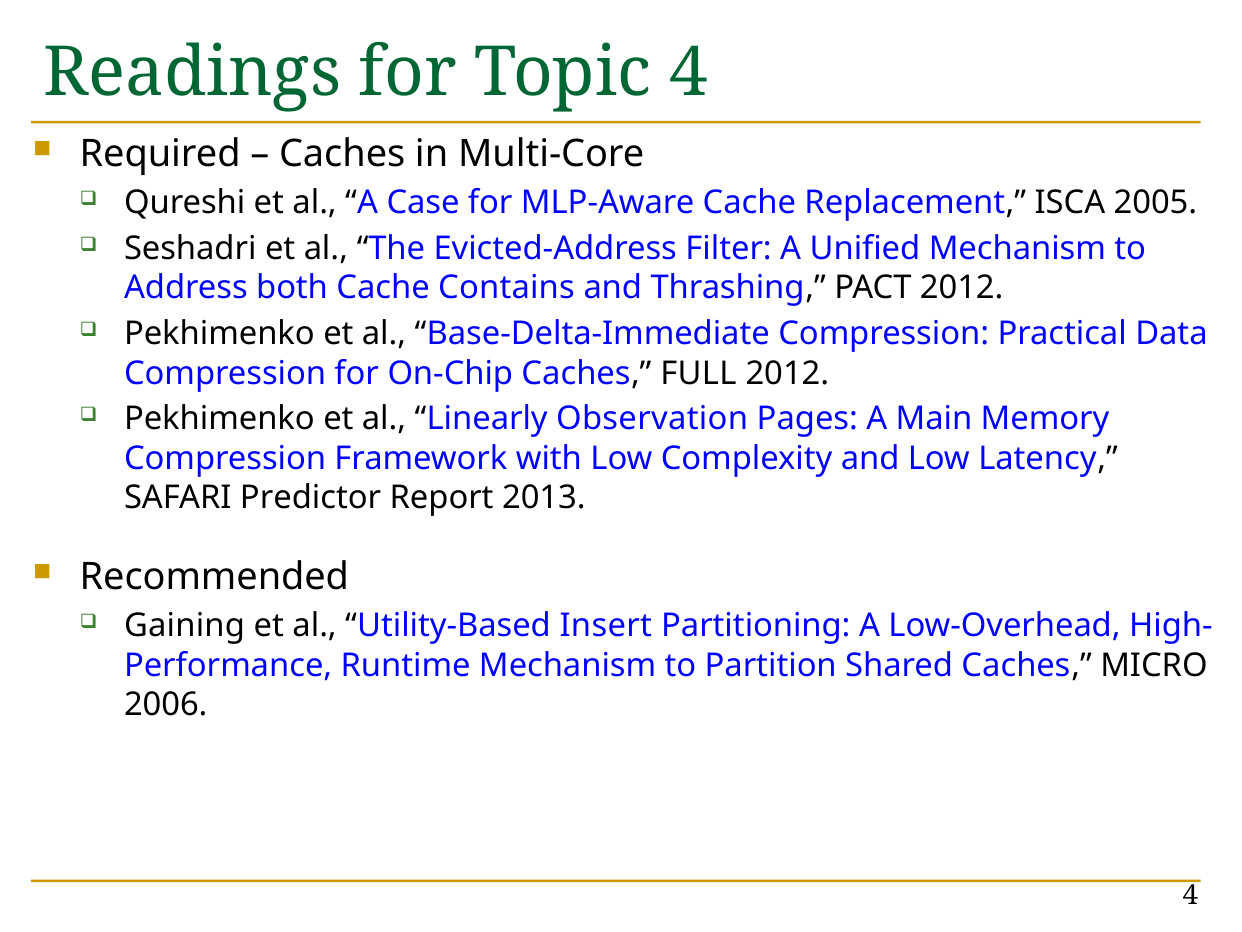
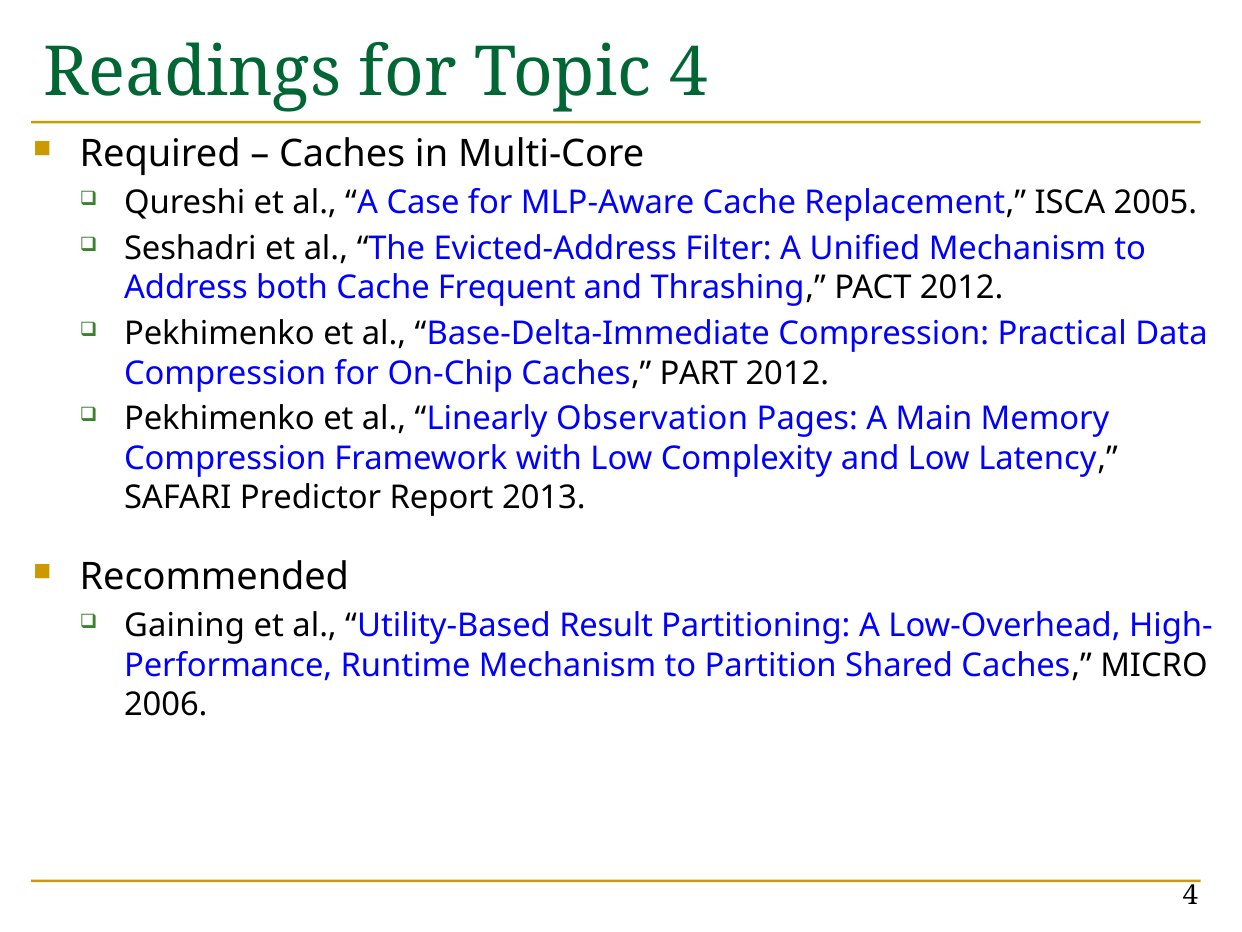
Contains: Contains -> Frequent
FULL: FULL -> PART
Insert: Insert -> Result
